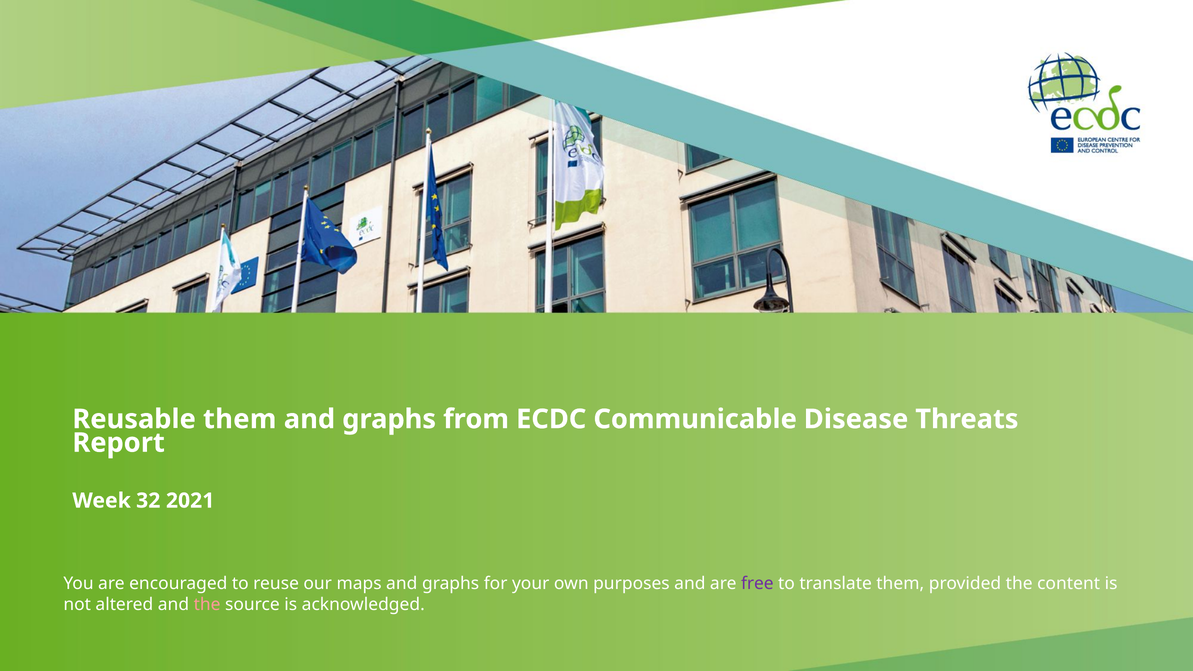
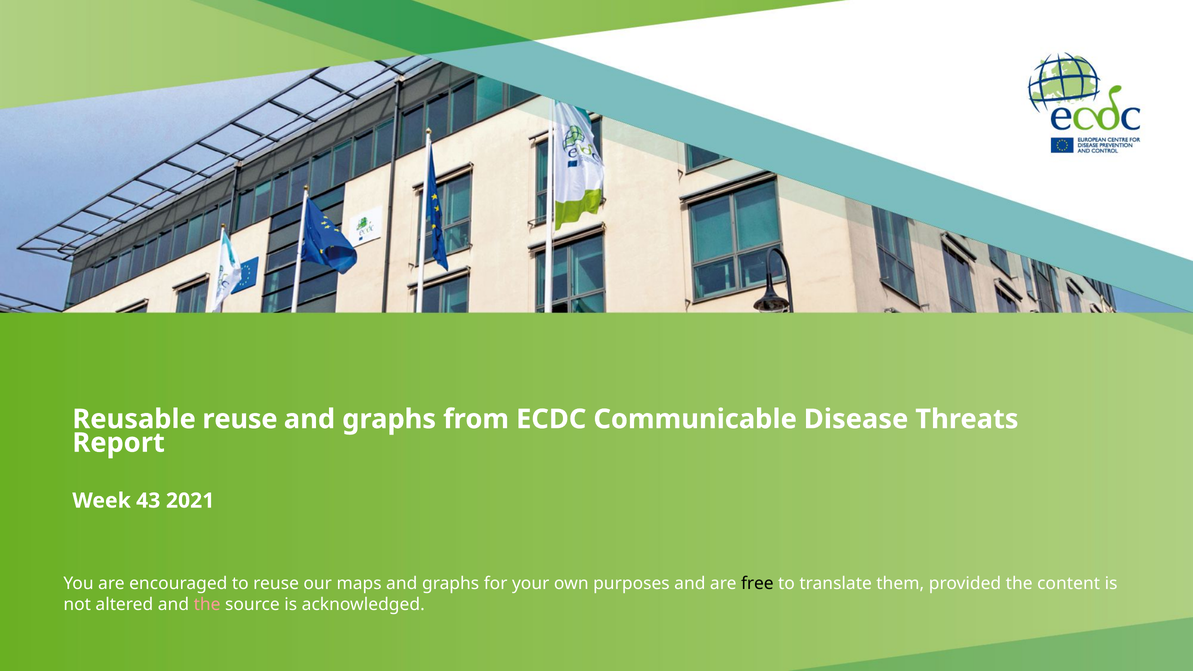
Reusable them: them -> reuse
32: 32 -> 43
free colour: purple -> black
